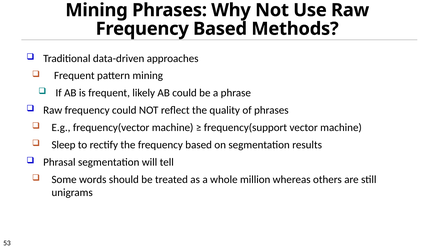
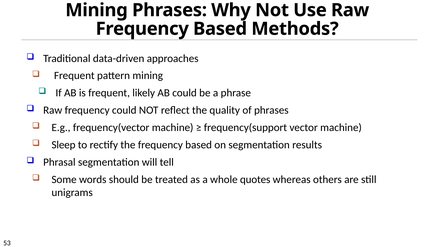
million: million -> quotes
